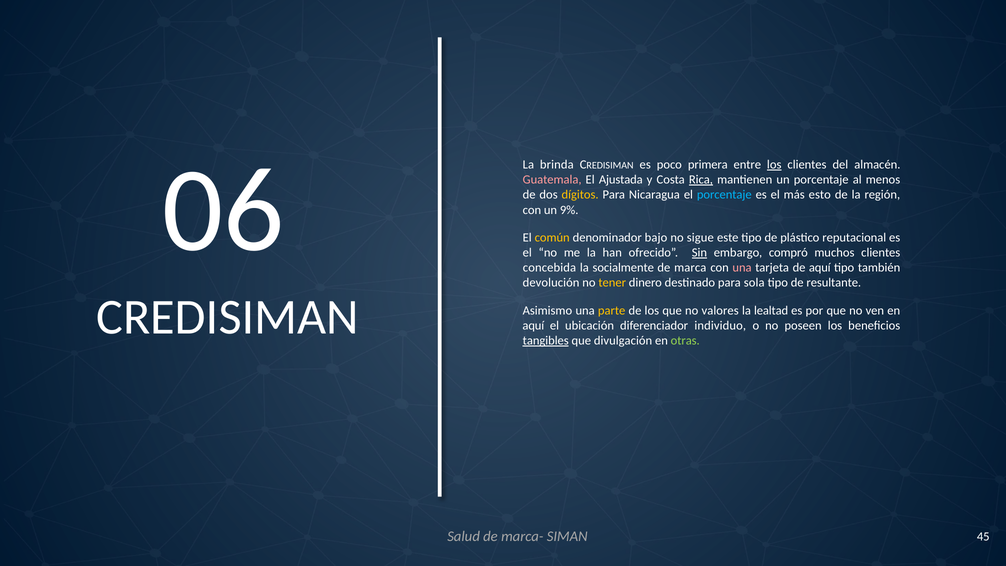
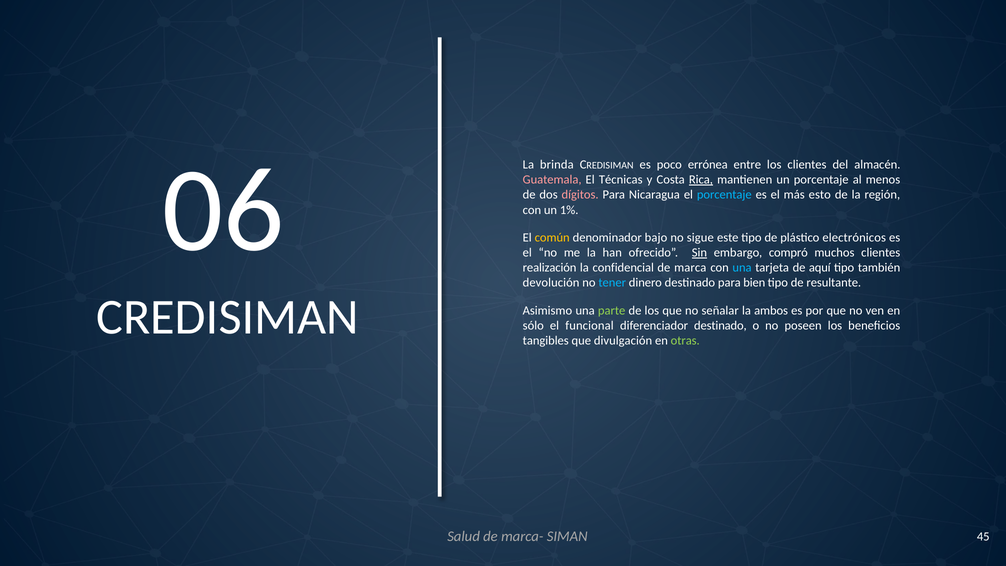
primera: primera -> errónea
los at (774, 165) underline: present -> none
Ajustada: Ajustada -> Técnicas
dígitos colour: yellow -> pink
9%: 9% -> 1%
reputacional: reputacional -> electrónicos
concebida: concebida -> realización
socialmente: socialmente -> confidencial
una at (742, 268) colour: pink -> light blue
tener colour: yellow -> light blue
sola: sola -> bien
parte colour: yellow -> light green
valores: valores -> señalar
lealtad: lealtad -> ambos
aquí at (533, 326): aquí -> sólo
ubicación: ubicación -> funcional
diferenciador individuo: individuo -> destinado
tangibles underline: present -> none
